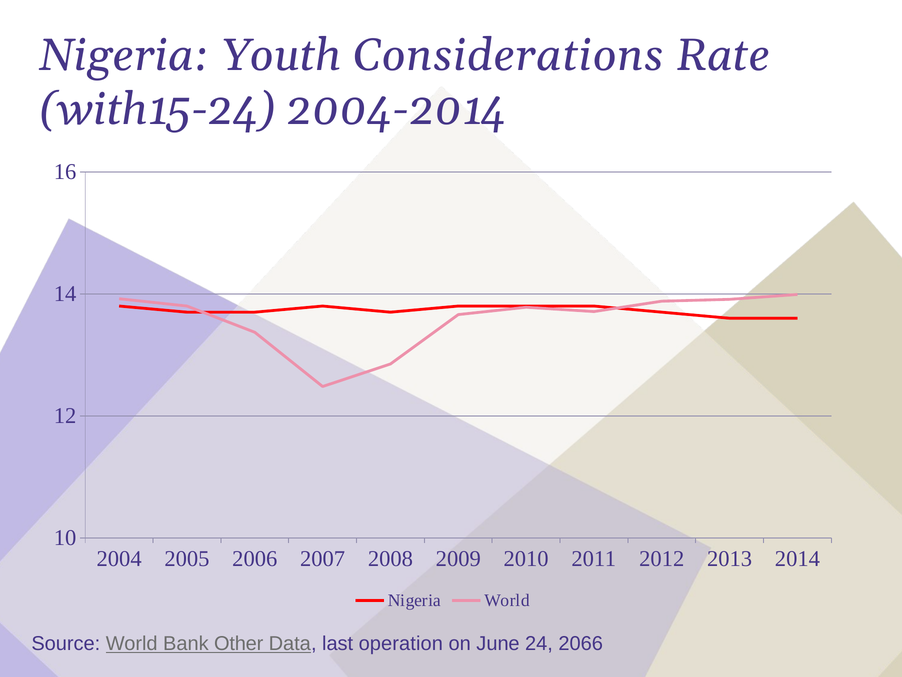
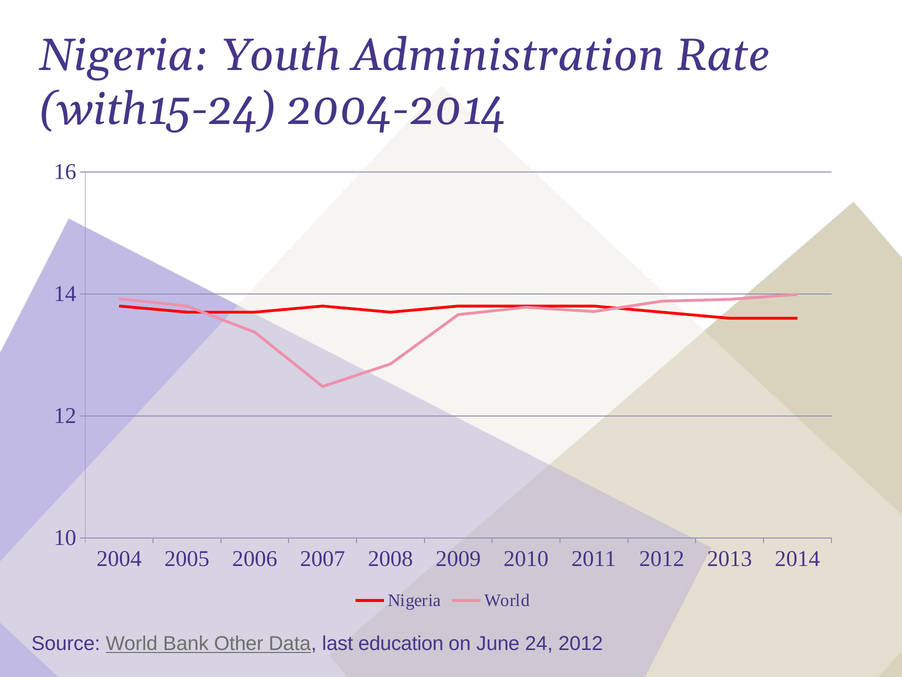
Considerations: Considerations -> Administration
operation: operation -> education
24 2066: 2066 -> 2012
